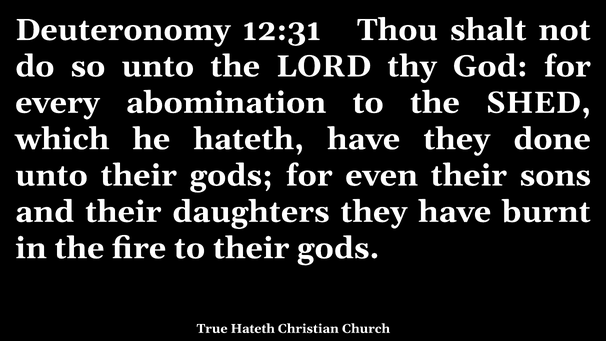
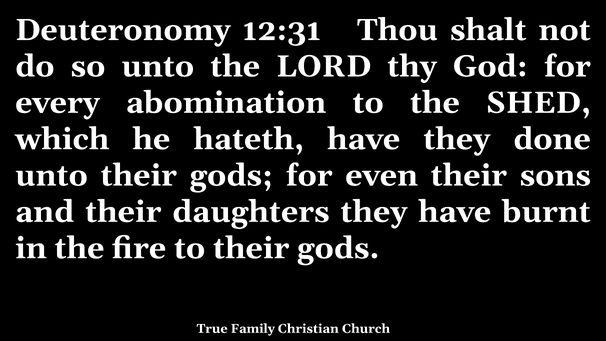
True Hateth: Hateth -> Family
